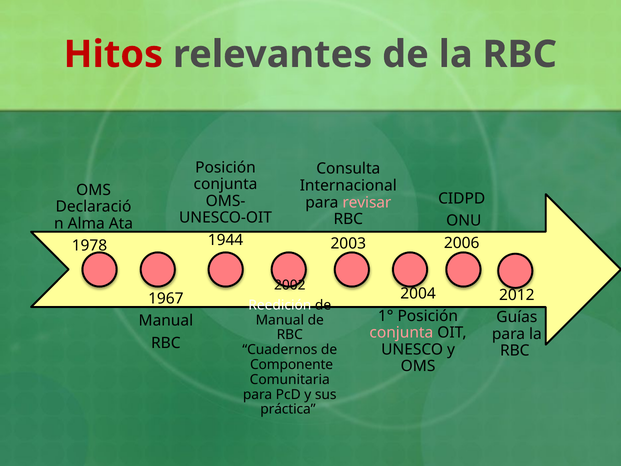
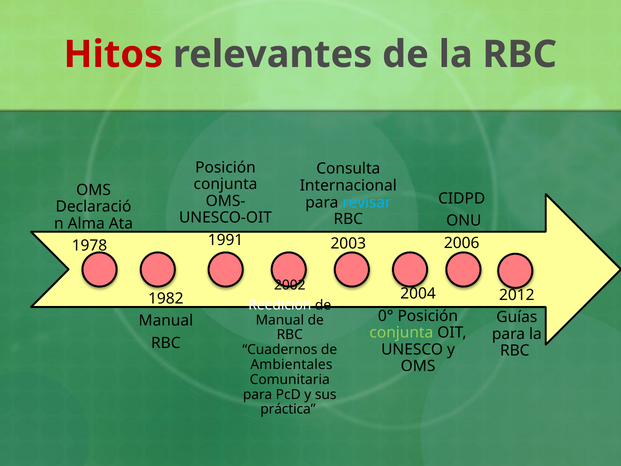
revisar colour: pink -> light blue
1944: 1944 -> 1991
1967: 1967 -> 1982
1°: 1° -> 0°
conjunta at (401, 333) colour: pink -> light green
Componente: Componente -> Ambientales
